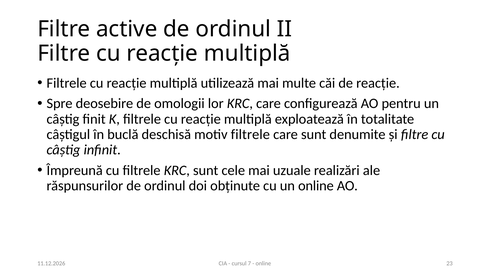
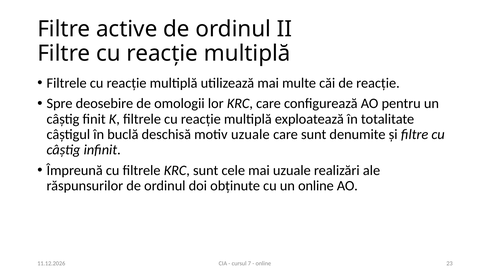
motiv filtrele: filtrele -> uzuale
